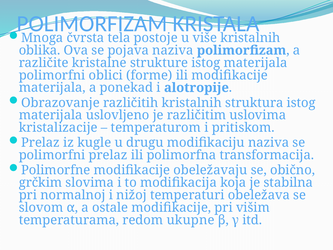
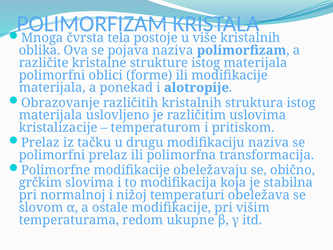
kugle: kugle -> tačku
